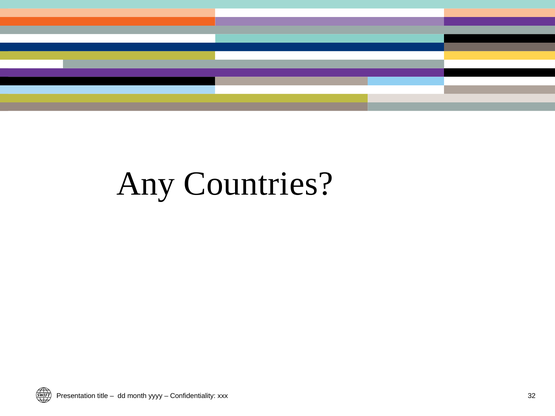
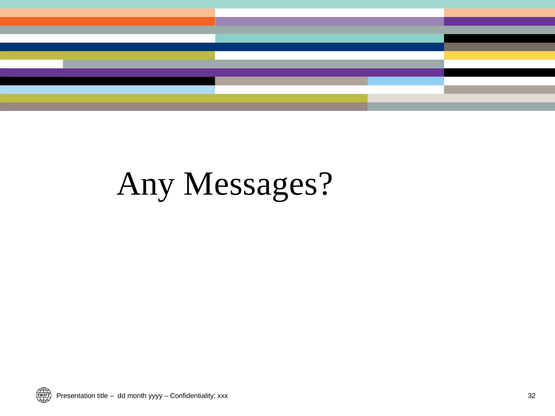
Countries: Countries -> Messages
